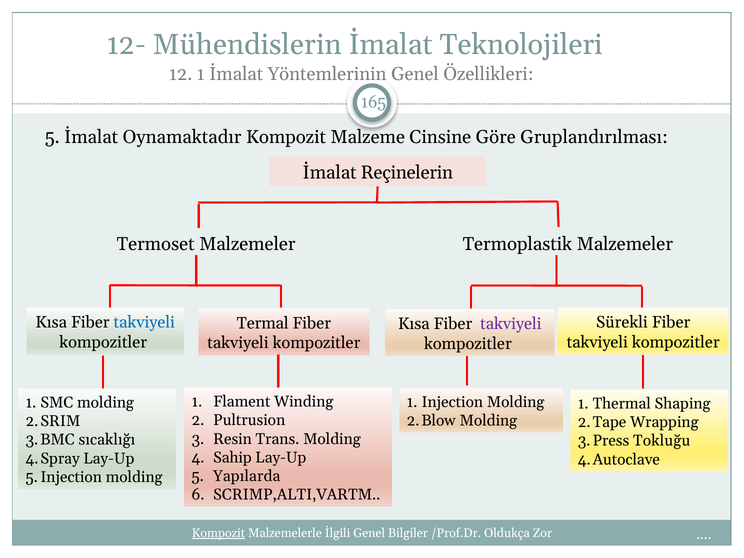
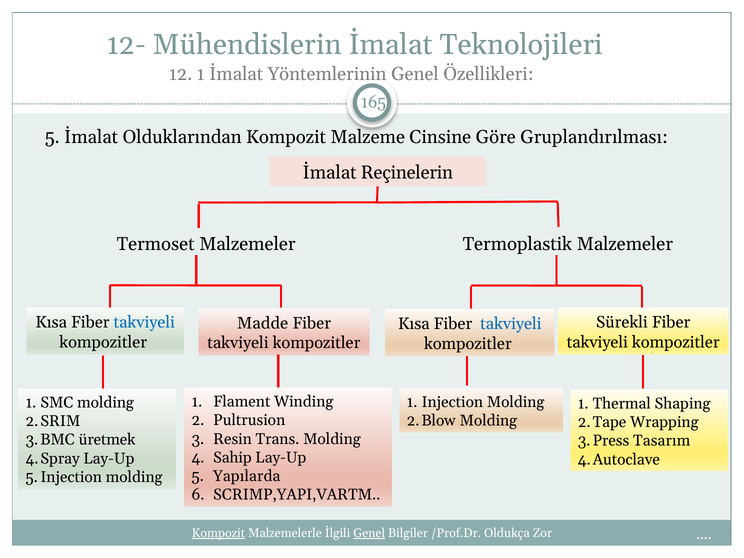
Oynamaktadır: Oynamaktadır -> Olduklarından
Termal: Termal -> Madde
takviyeli at (511, 324) colour: purple -> blue
sıcaklığı: sıcaklığı -> üretmek
Tokluğu: Tokluğu -> Tasarım
SCRIMP,ALTI,VARTM: SCRIMP,ALTI,VARTM -> SCRIMP,YAPI,VARTM
Genel at (369, 533) underline: none -> present
